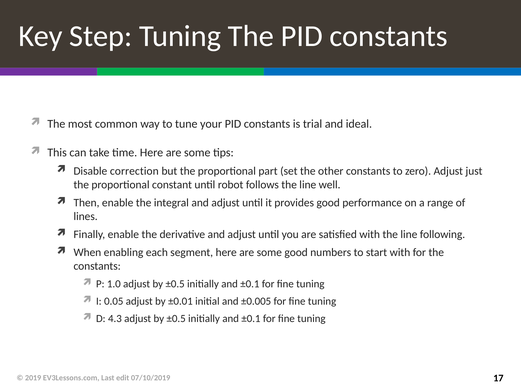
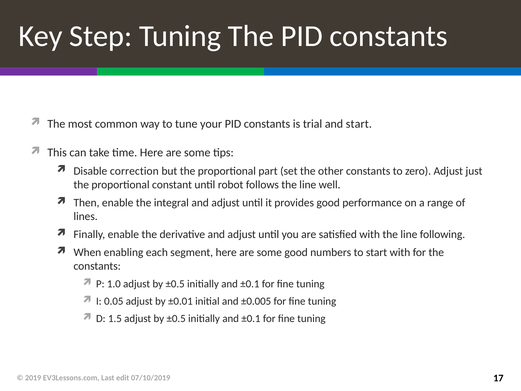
and ideal: ideal -> start
4.3: 4.3 -> 1.5
